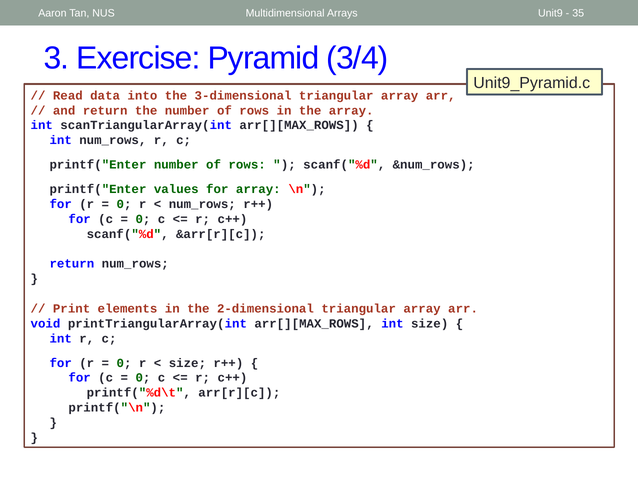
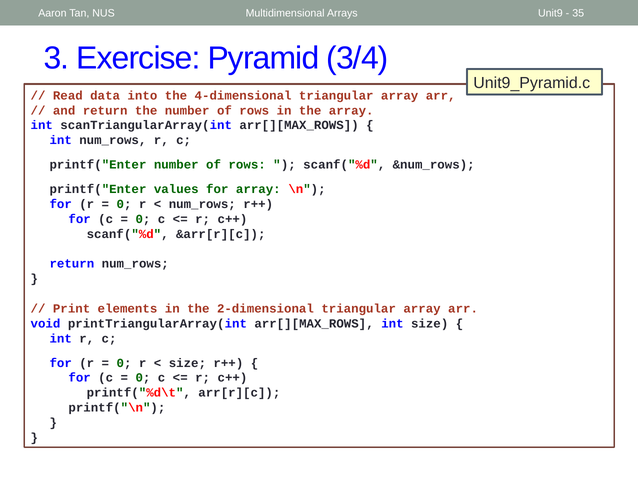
3-dimensional: 3-dimensional -> 4-dimensional
